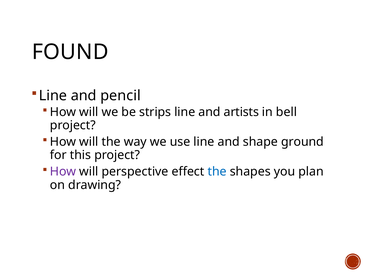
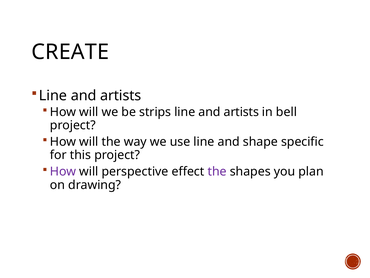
FOUND: FOUND -> CREATE
pencil at (121, 95): pencil -> artists
ground: ground -> specific
the at (217, 171) colour: blue -> purple
